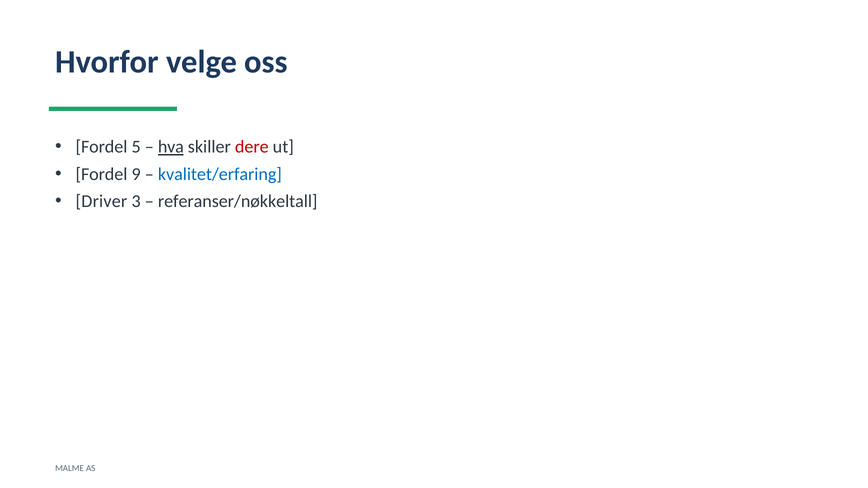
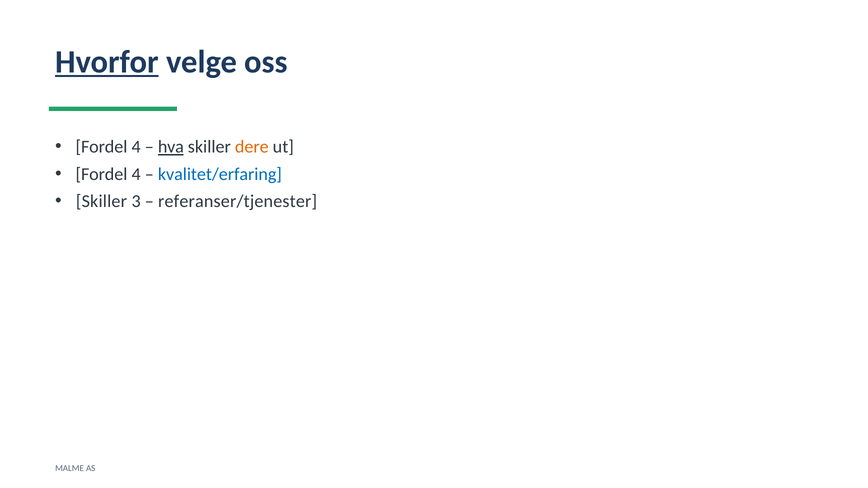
Hvorfor underline: none -> present
5 at (136, 147): 5 -> 4
dere colour: red -> orange
9 at (136, 174): 9 -> 4
Driver at (101, 201): Driver -> Skiller
referanser/nøkkeltall: referanser/nøkkeltall -> referanser/tjenester
